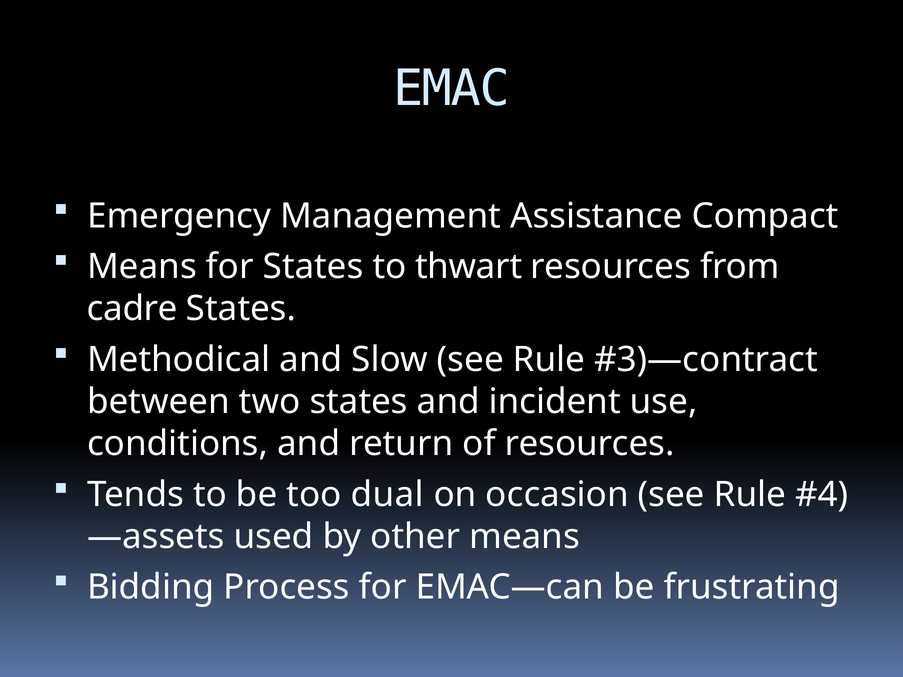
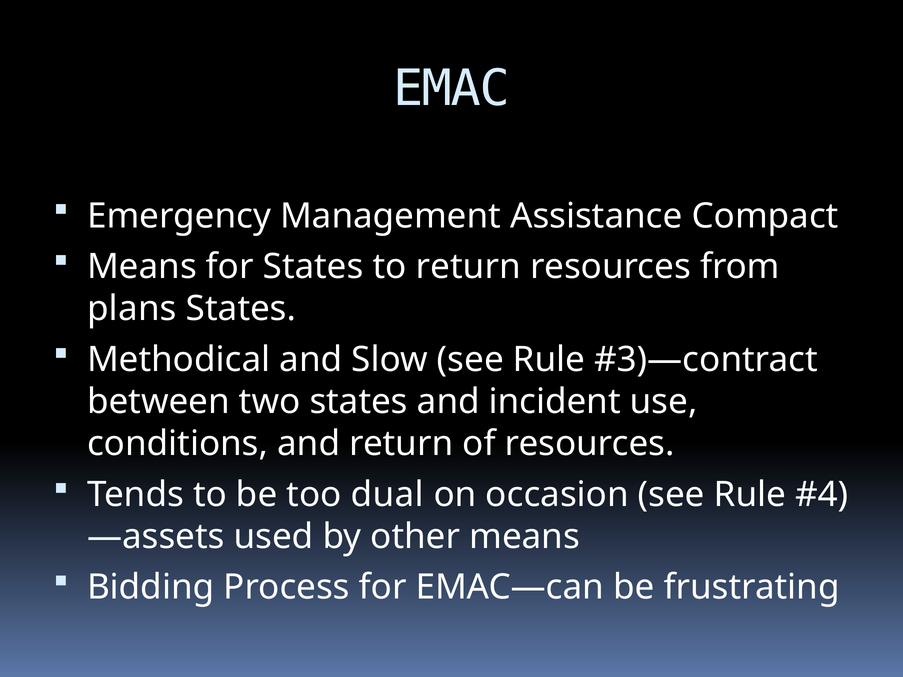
to thwart: thwart -> return
cadre: cadre -> plans
